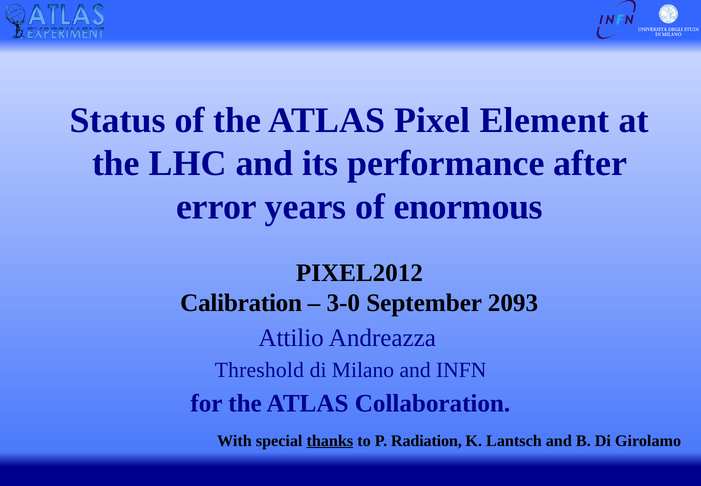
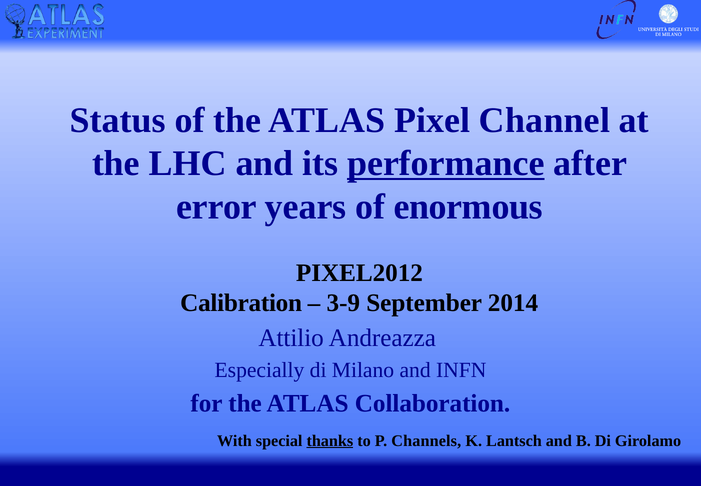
Element: Element -> Channel
performance underline: none -> present
3-0: 3-0 -> 3-9
2093: 2093 -> 2014
Threshold: Threshold -> Especially
Radiation: Radiation -> Channels
